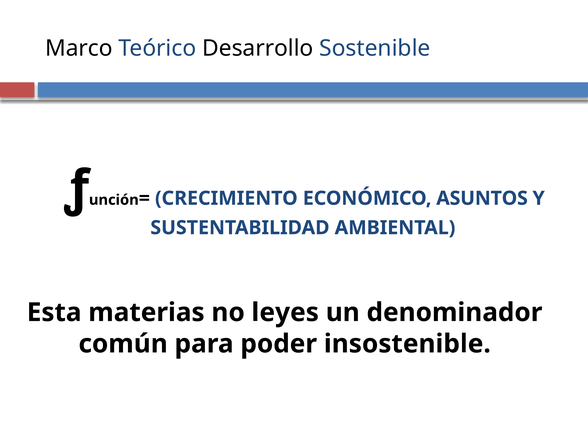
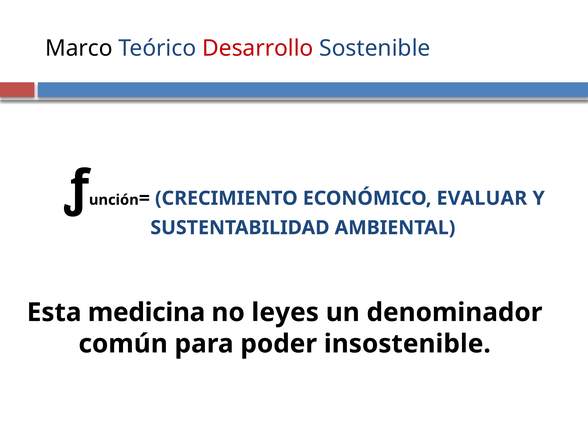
Desarrollo colour: black -> red
ASUNTOS: ASUNTOS -> EVALUAR
materias: materias -> medicina
